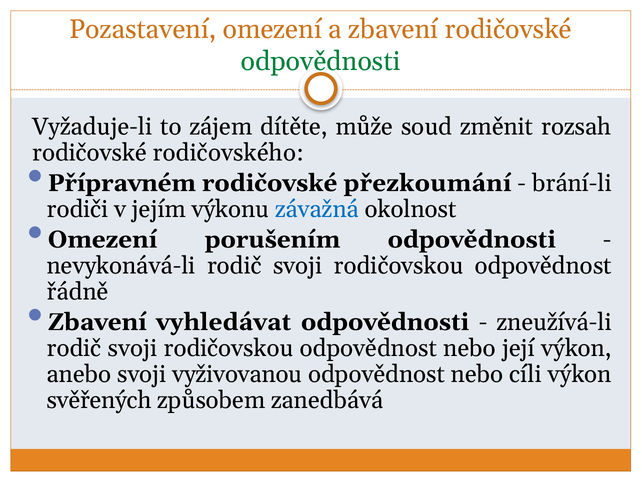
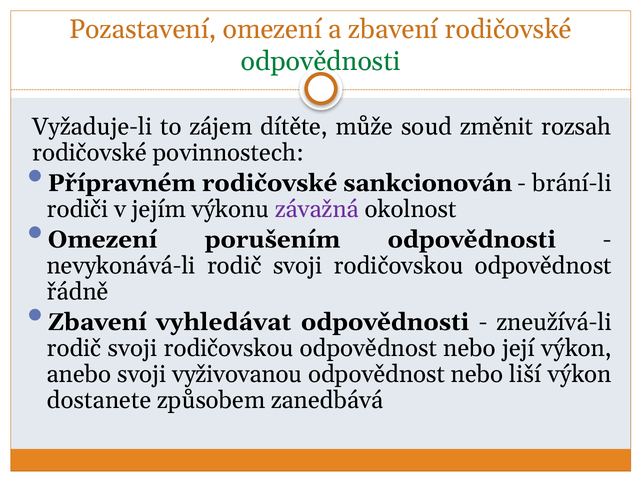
rodičovského: rodičovského -> povinnostech
přezkoumání: přezkoumání -> sankcionován
závažná colour: blue -> purple
cíli: cíli -> liší
svěřených: svěřených -> dostanete
